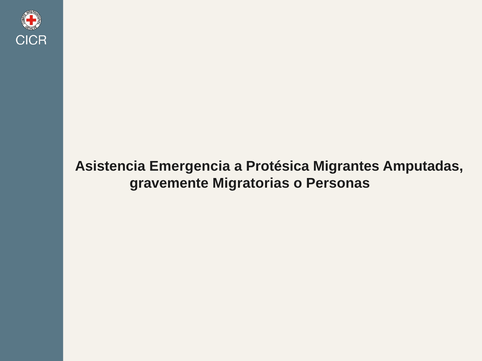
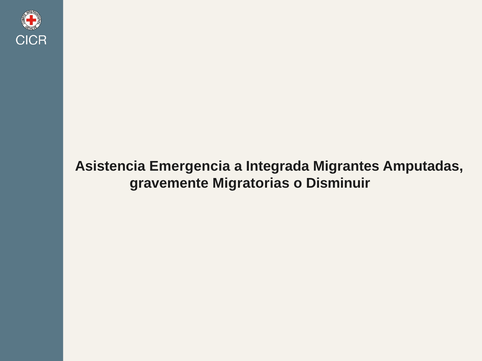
Protésica: Protésica -> Integrada
Personas: Personas -> Disminuir
